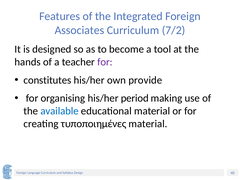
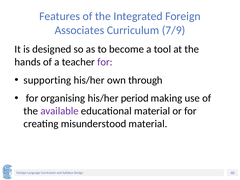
7/2: 7/2 -> 7/9
constitutes: constitutes -> supporting
provide: provide -> through
available colour: blue -> purple
τυποποιημένες: τυποποιημένες -> misunderstood
